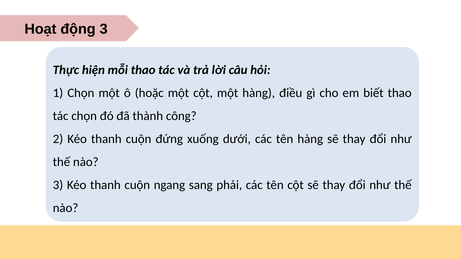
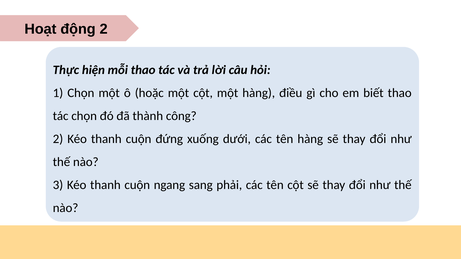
động 3: 3 -> 2
